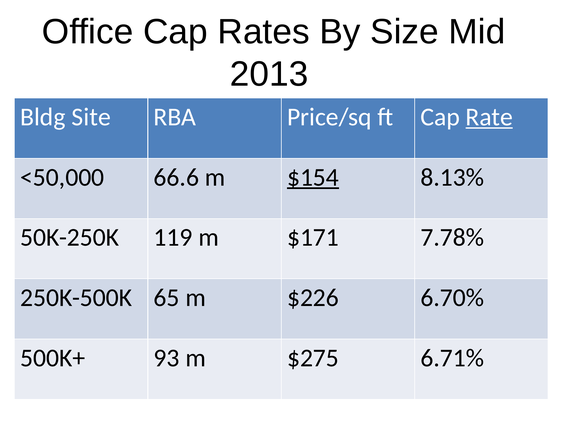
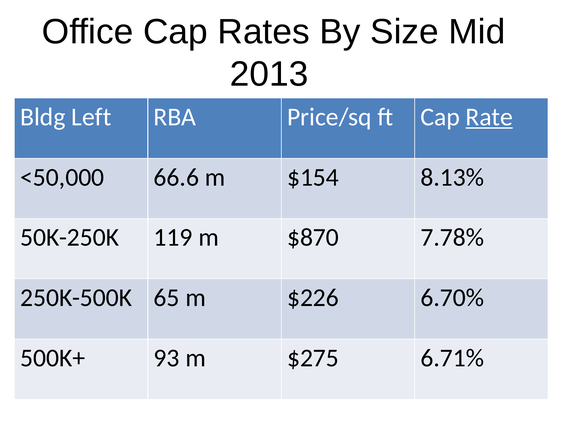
Site: Site -> Left
$154 underline: present -> none
$171: $171 -> $870
